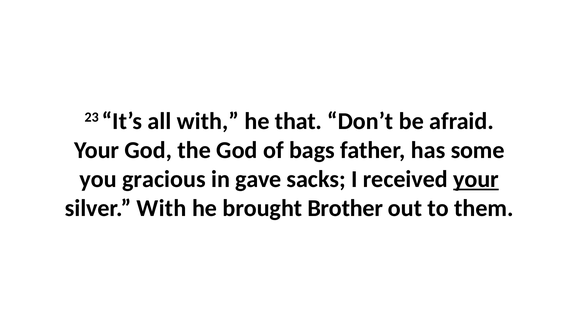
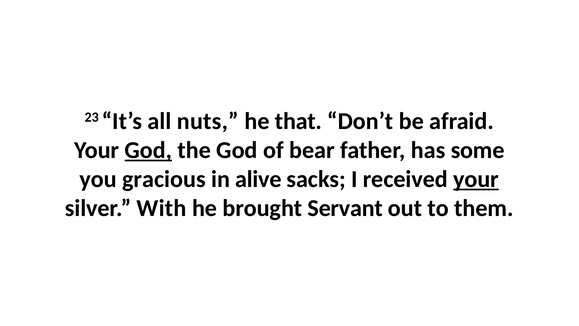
all with: with -> nuts
God at (148, 150) underline: none -> present
bags: bags -> bear
gave: gave -> alive
Brother: Brother -> Servant
